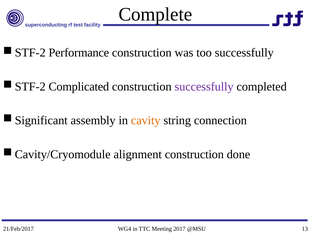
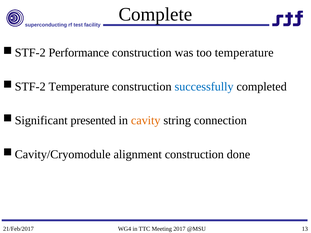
too successfully: successfully -> temperature
Complicated at (79, 87): Complicated -> Temperature
successfully at (204, 87) colour: purple -> blue
assembly: assembly -> presented
